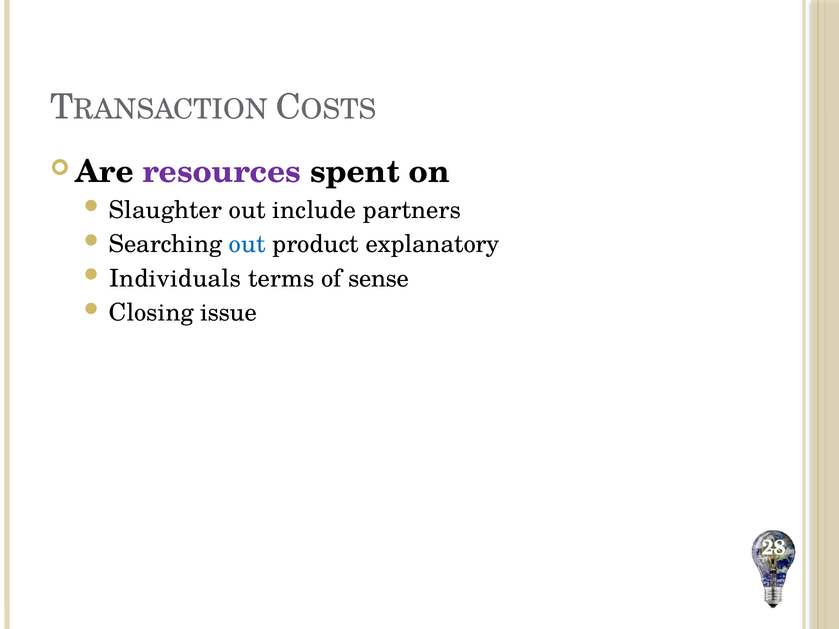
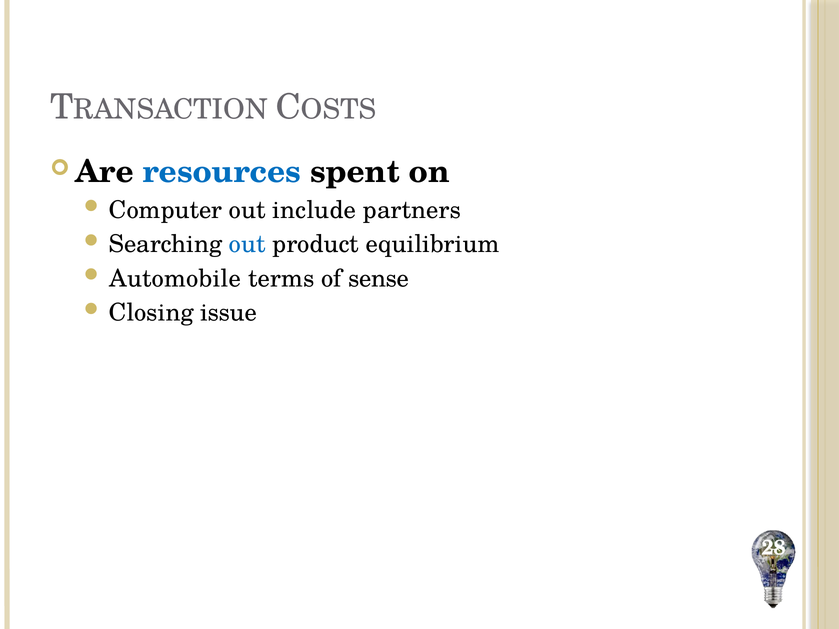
resources colour: purple -> blue
Slaughter: Slaughter -> Computer
explanatory: explanatory -> equilibrium
Individuals: Individuals -> Automobile
